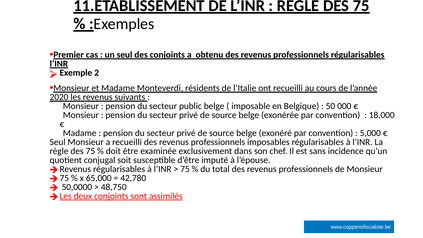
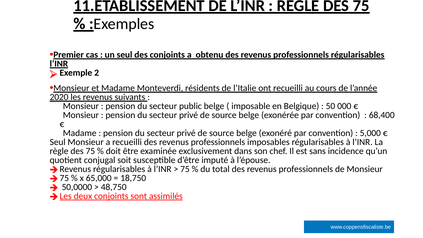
18,000: 18,000 -> 68,400
42,780: 42,780 -> 18,750
